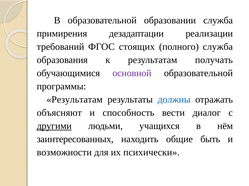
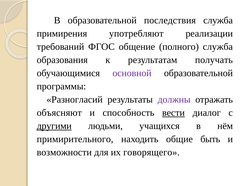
образовании: образовании -> последствия
дезадаптации: дезадаптации -> употребляют
стоящих: стоящих -> общение
Результатам at (75, 100): Результатам -> Разногласий
должны colour: blue -> purple
вести underline: none -> present
заинтересованных: заинтересованных -> примирительного
психически: психически -> говорящего
